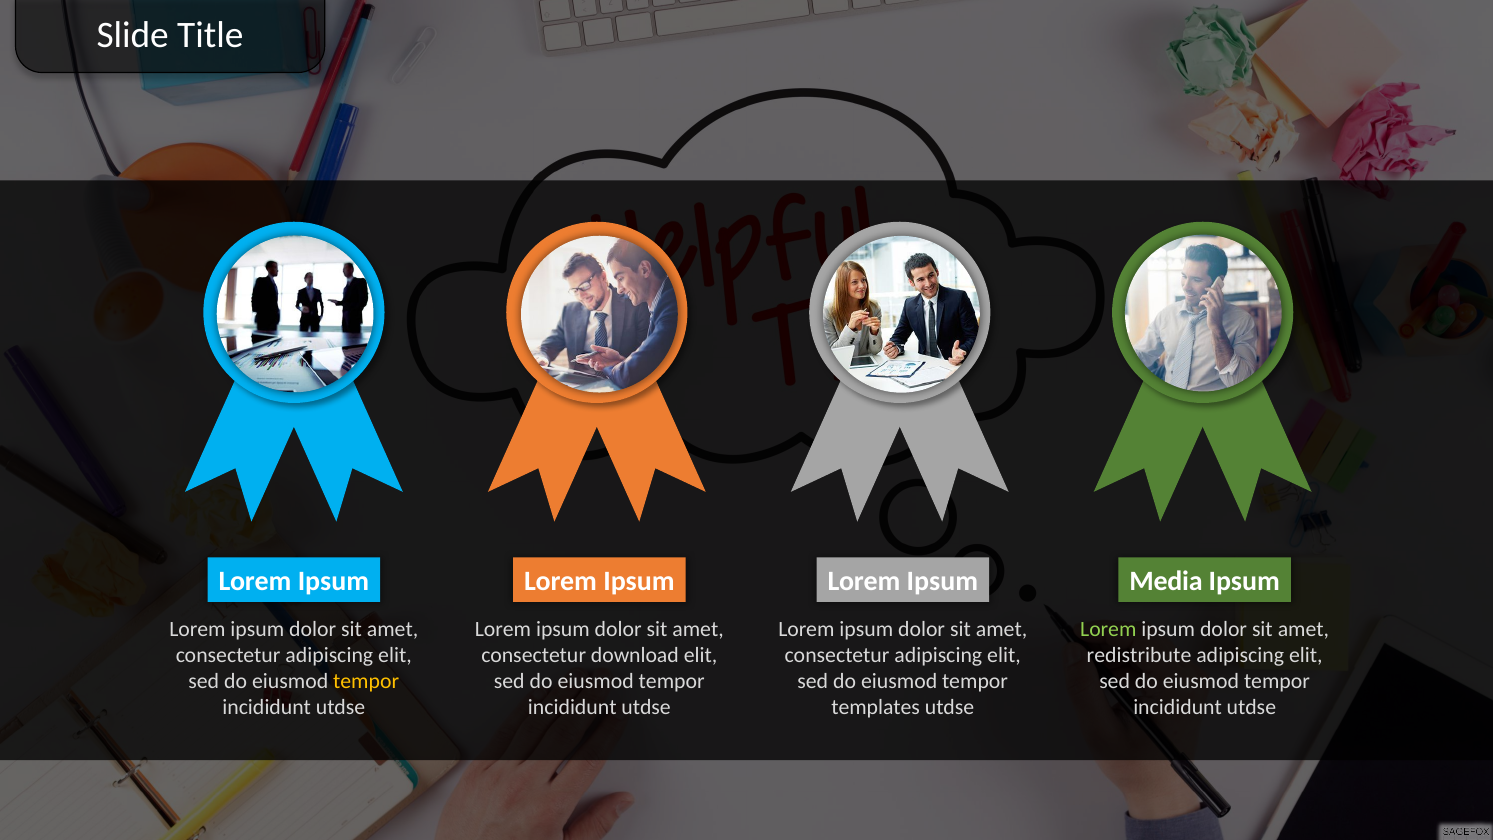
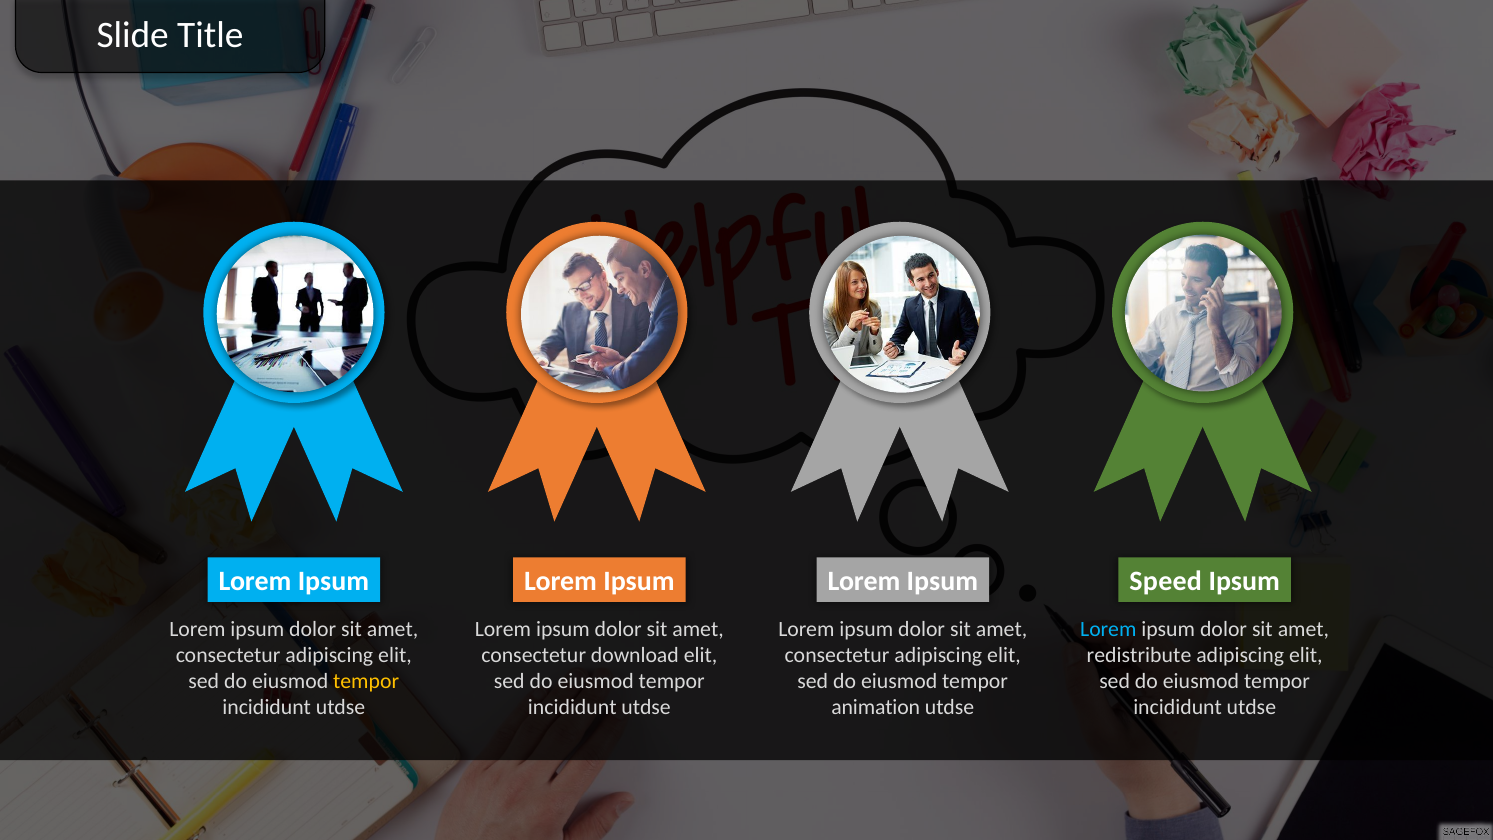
Media: Media -> Speed
Lorem at (1108, 629) colour: light green -> light blue
templates: templates -> animation
